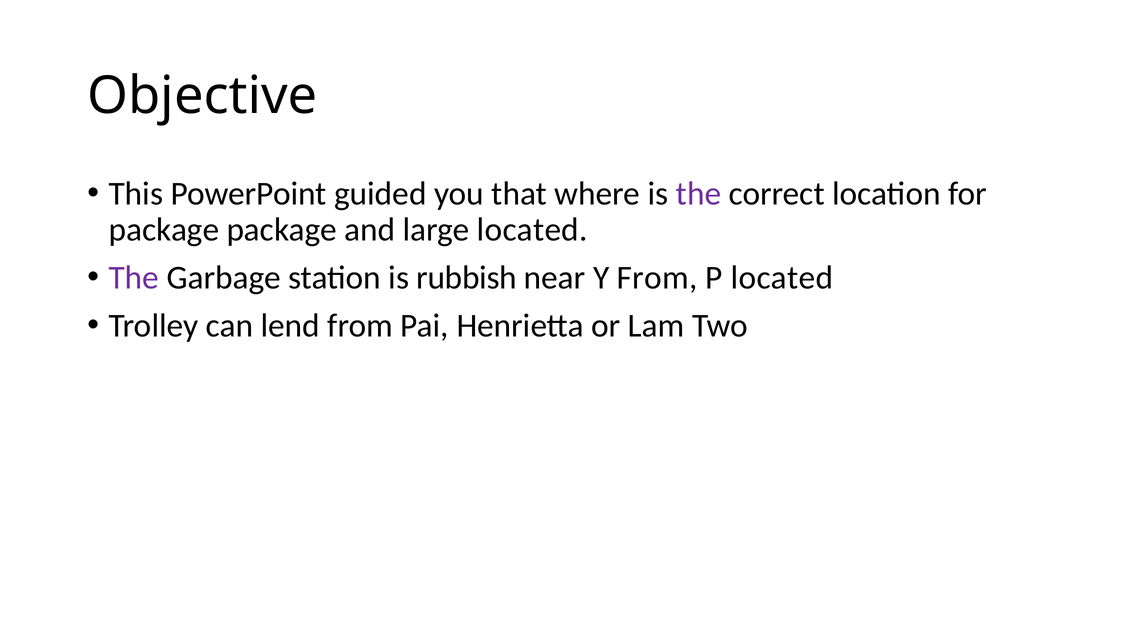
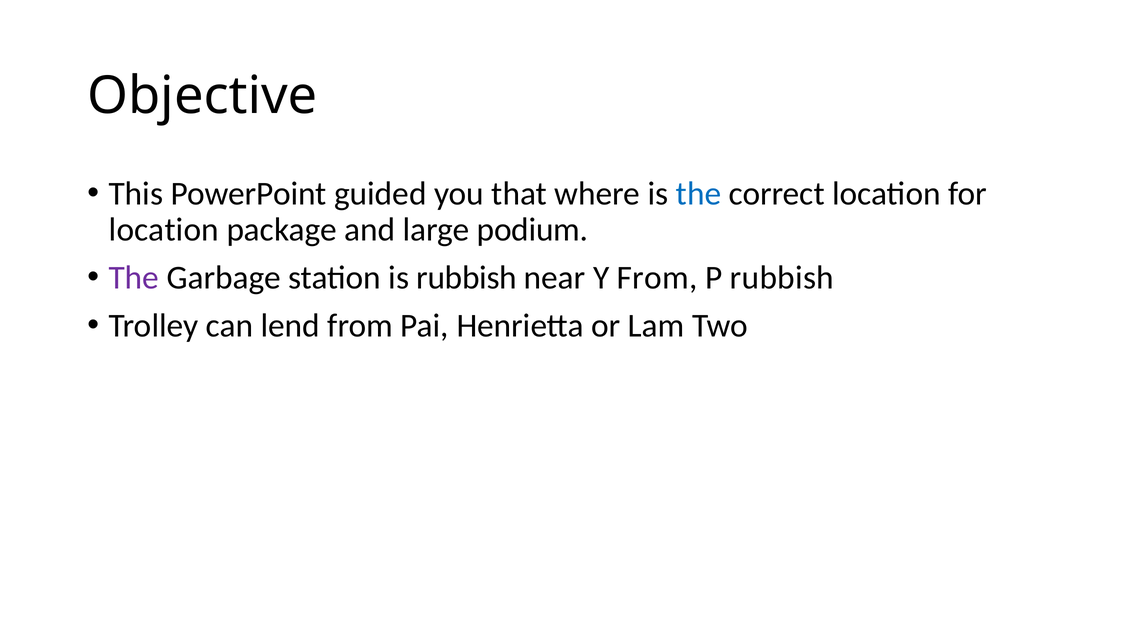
the at (698, 194) colour: purple -> blue
package at (164, 230): package -> location
large located: located -> podium
P located: located -> rubbish
